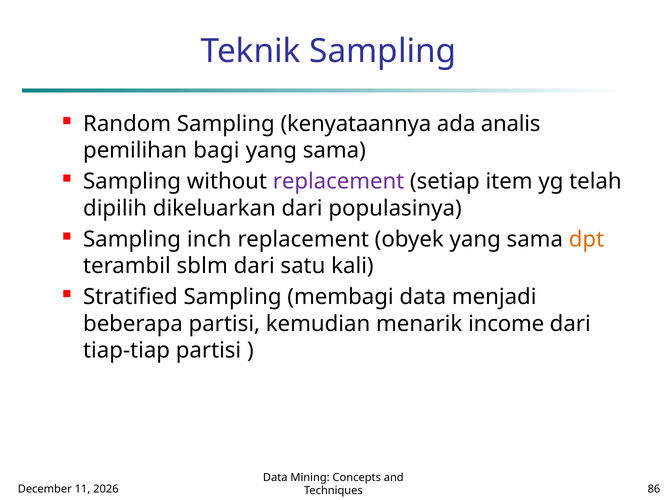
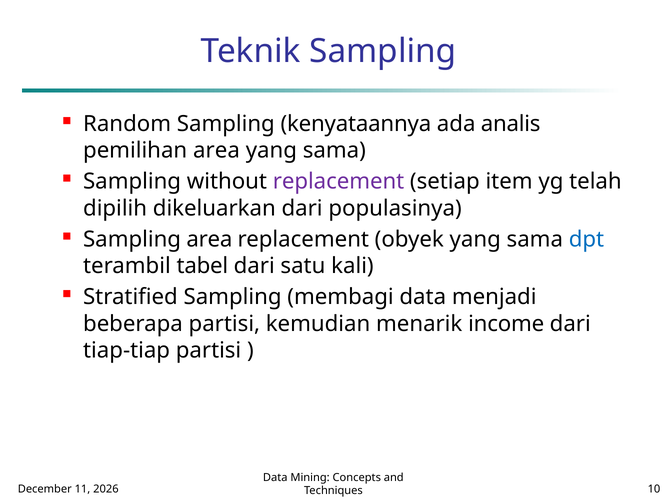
pemilihan bagi: bagi -> area
Sampling inch: inch -> area
dpt colour: orange -> blue
sblm: sblm -> tabel
86: 86 -> 10
